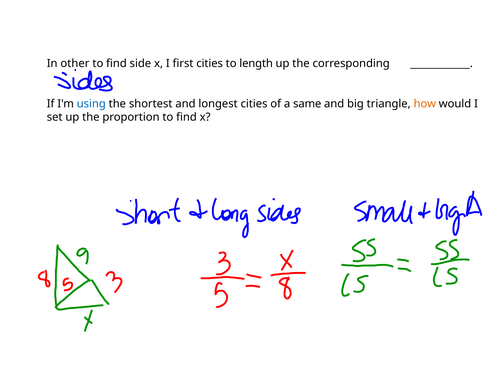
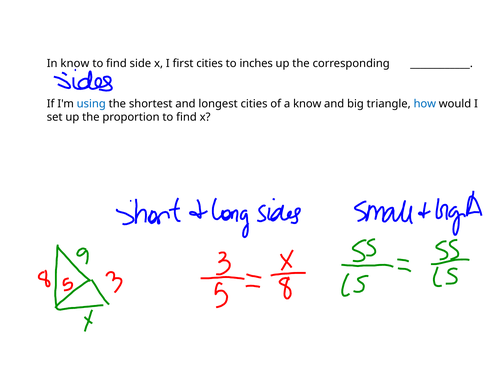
In other: other -> know
length: length -> inches
a same: same -> know
how colour: orange -> blue
